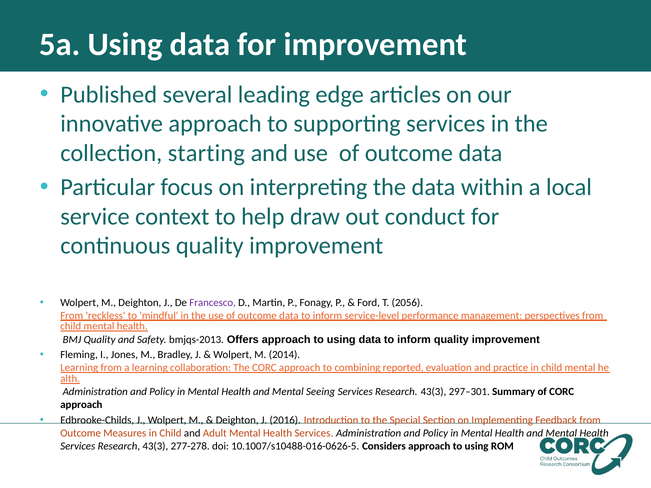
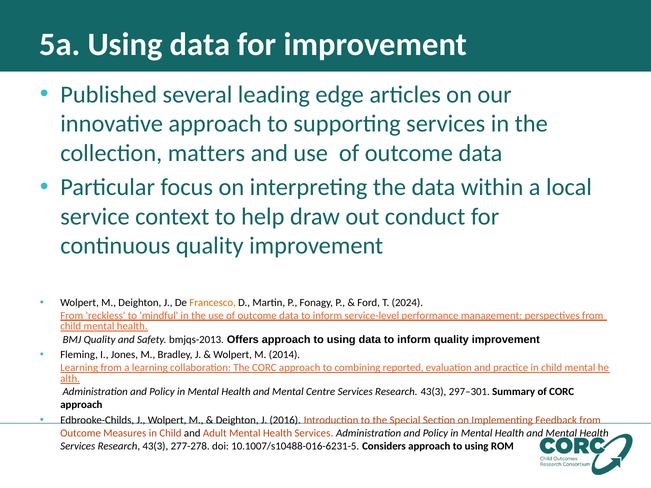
starting: starting -> matters
Francesco colour: purple -> orange
2056: 2056 -> 2024
Seeing: Seeing -> Centre
10.1007/s10488-016-0626-5: 10.1007/s10488-016-0626-5 -> 10.1007/s10488-016-6231-5
